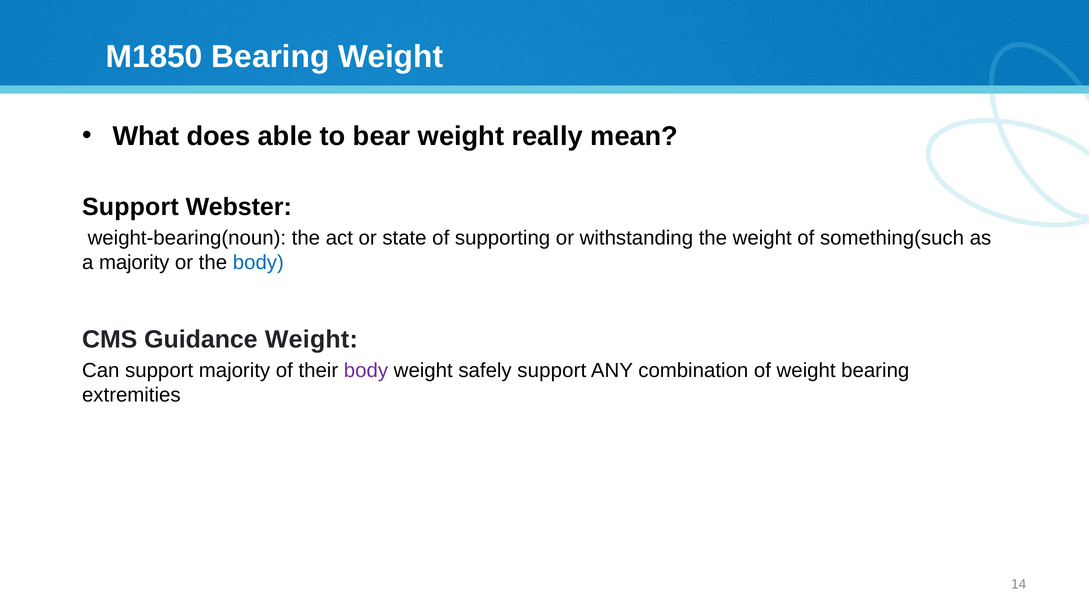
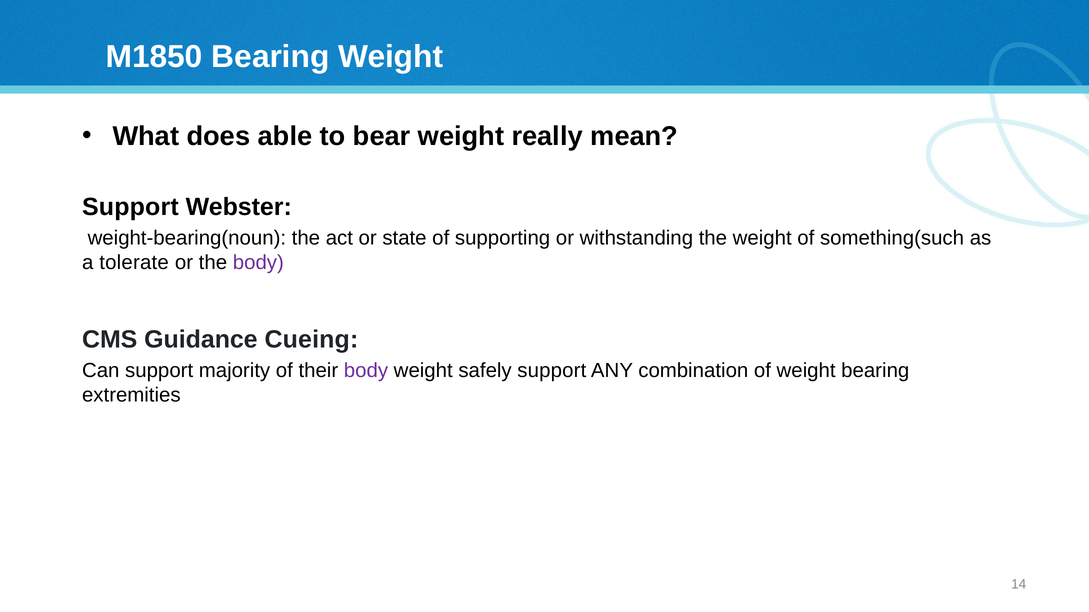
a majority: majority -> tolerate
body at (258, 263) colour: blue -> purple
Guidance Weight: Weight -> Cueing
